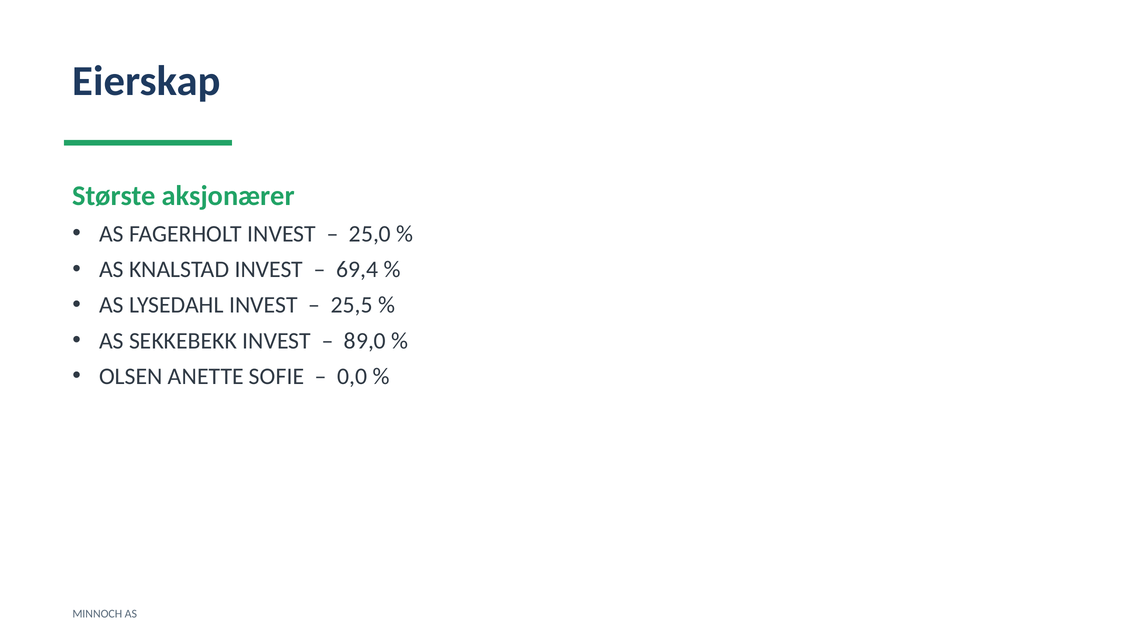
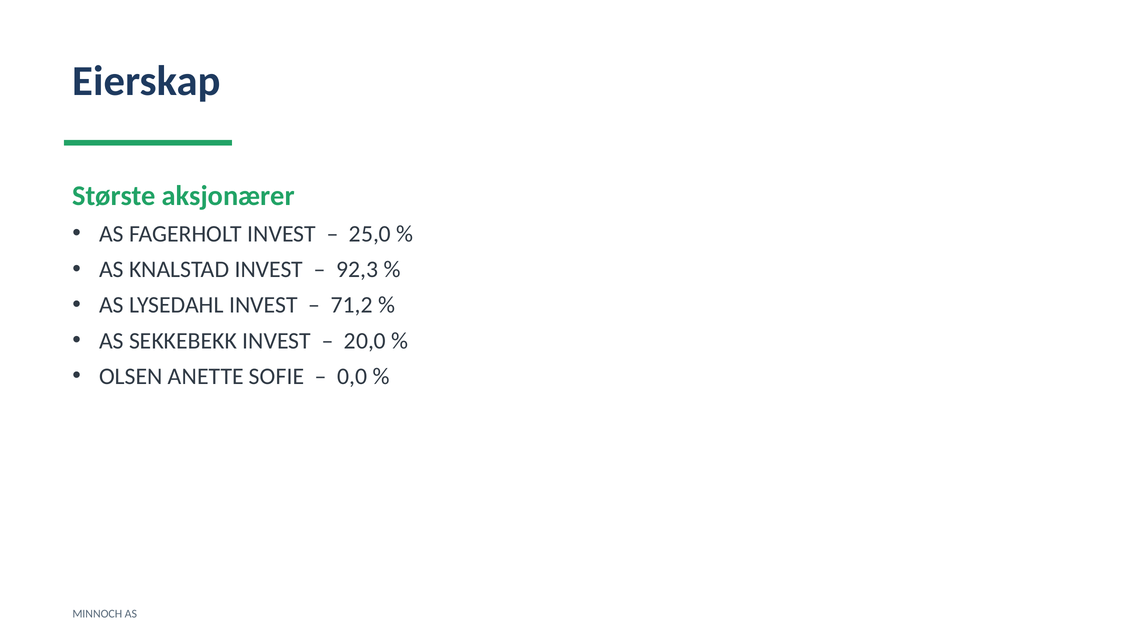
69,4: 69,4 -> 92,3
25,5: 25,5 -> 71,2
89,0: 89,0 -> 20,0
